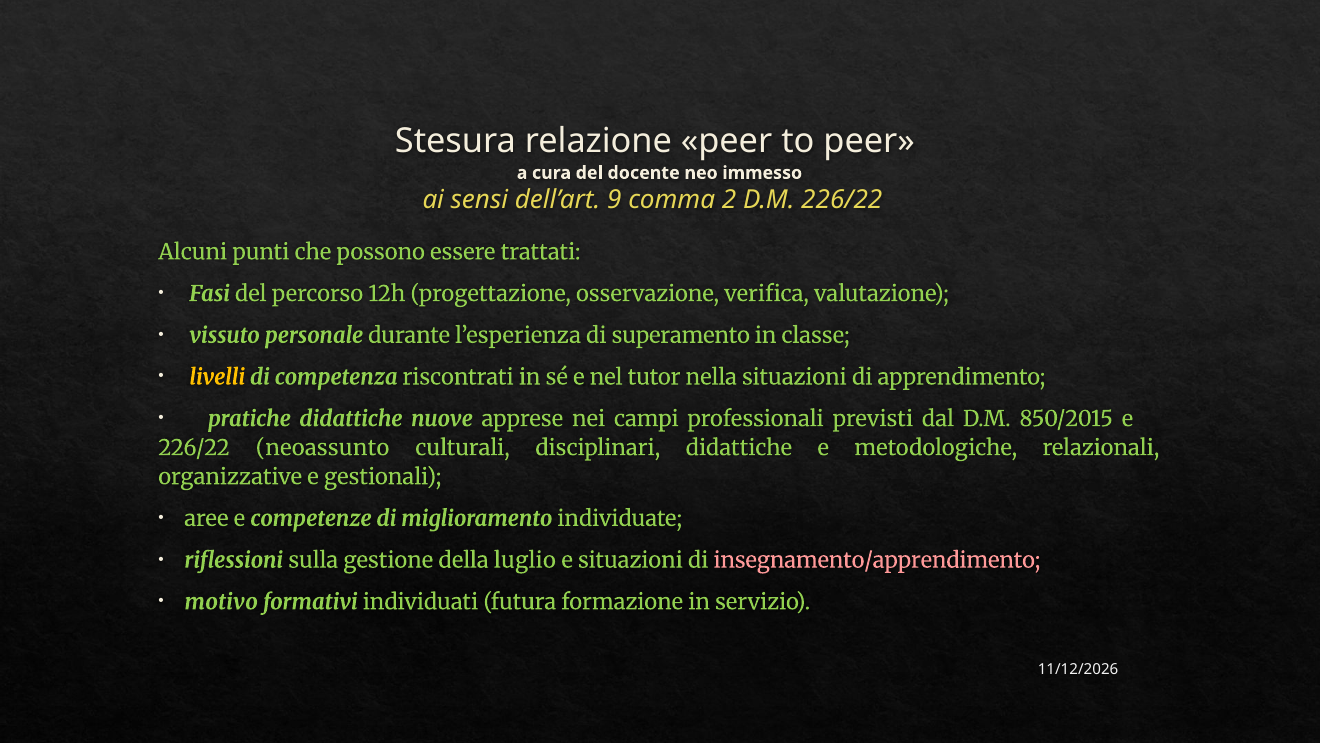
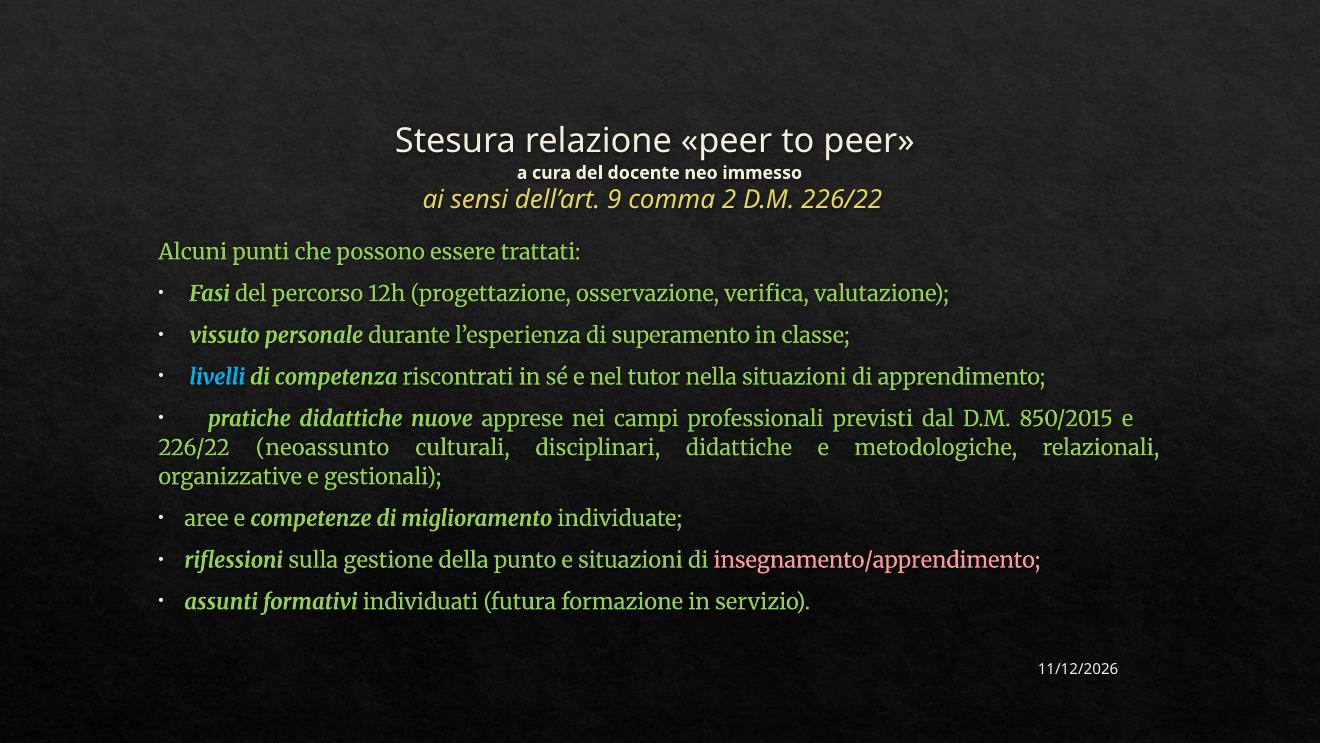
livelli colour: yellow -> light blue
luglio: luglio -> punto
motivo: motivo -> assunti
